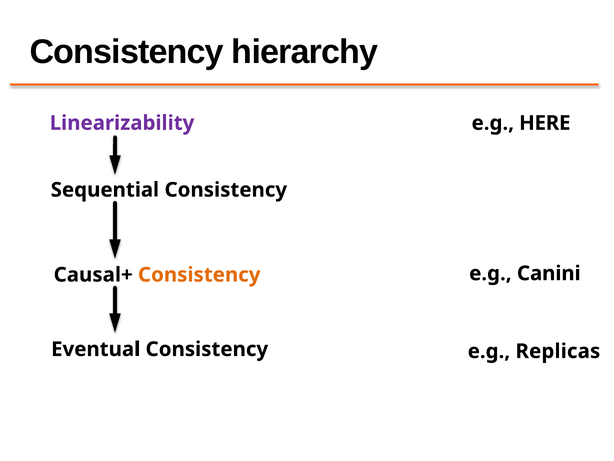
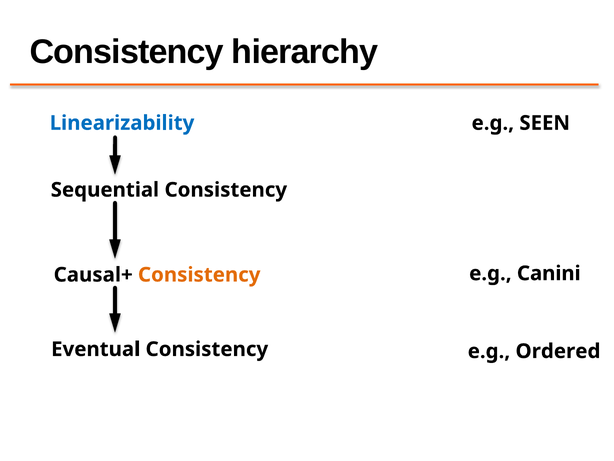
Linearizability colour: purple -> blue
HERE: HERE -> SEEN
Replicas: Replicas -> Ordered
